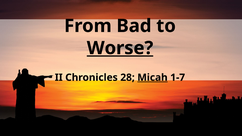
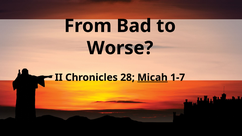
Worse underline: present -> none
